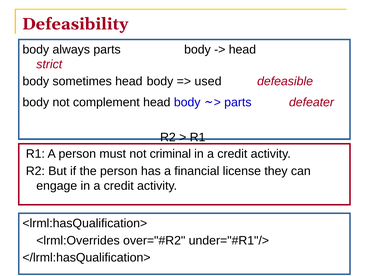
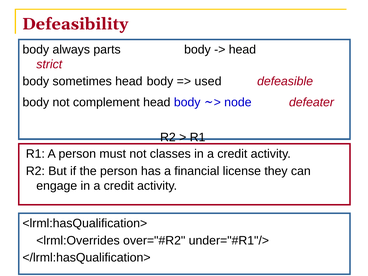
parts at (238, 102): parts -> node
criminal: criminal -> classes
